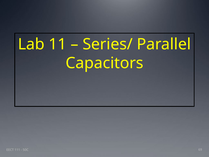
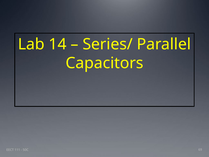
11: 11 -> 14
